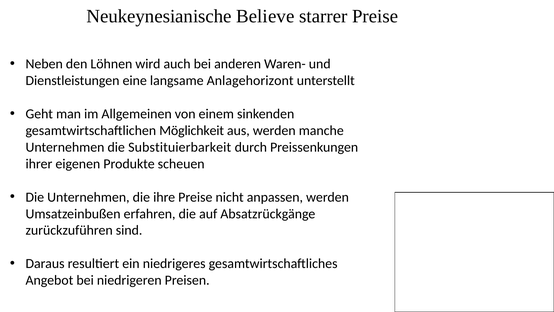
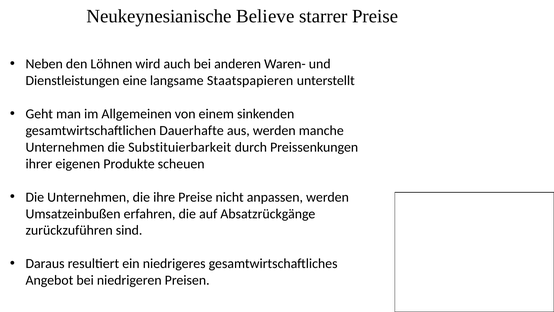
Anlagehorizont: Anlagehorizont -> Staatspapieren
Möglichkeit: Möglichkeit -> Dauerhafte
